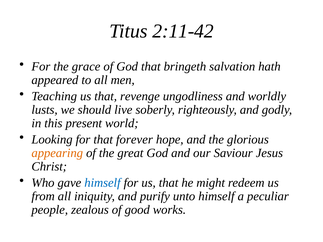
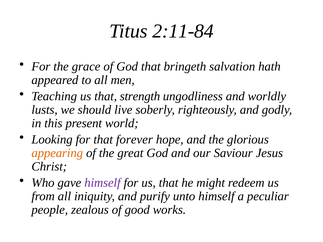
2:11-42: 2:11-42 -> 2:11-84
revenge: revenge -> strength
himself at (102, 183) colour: blue -> purple
